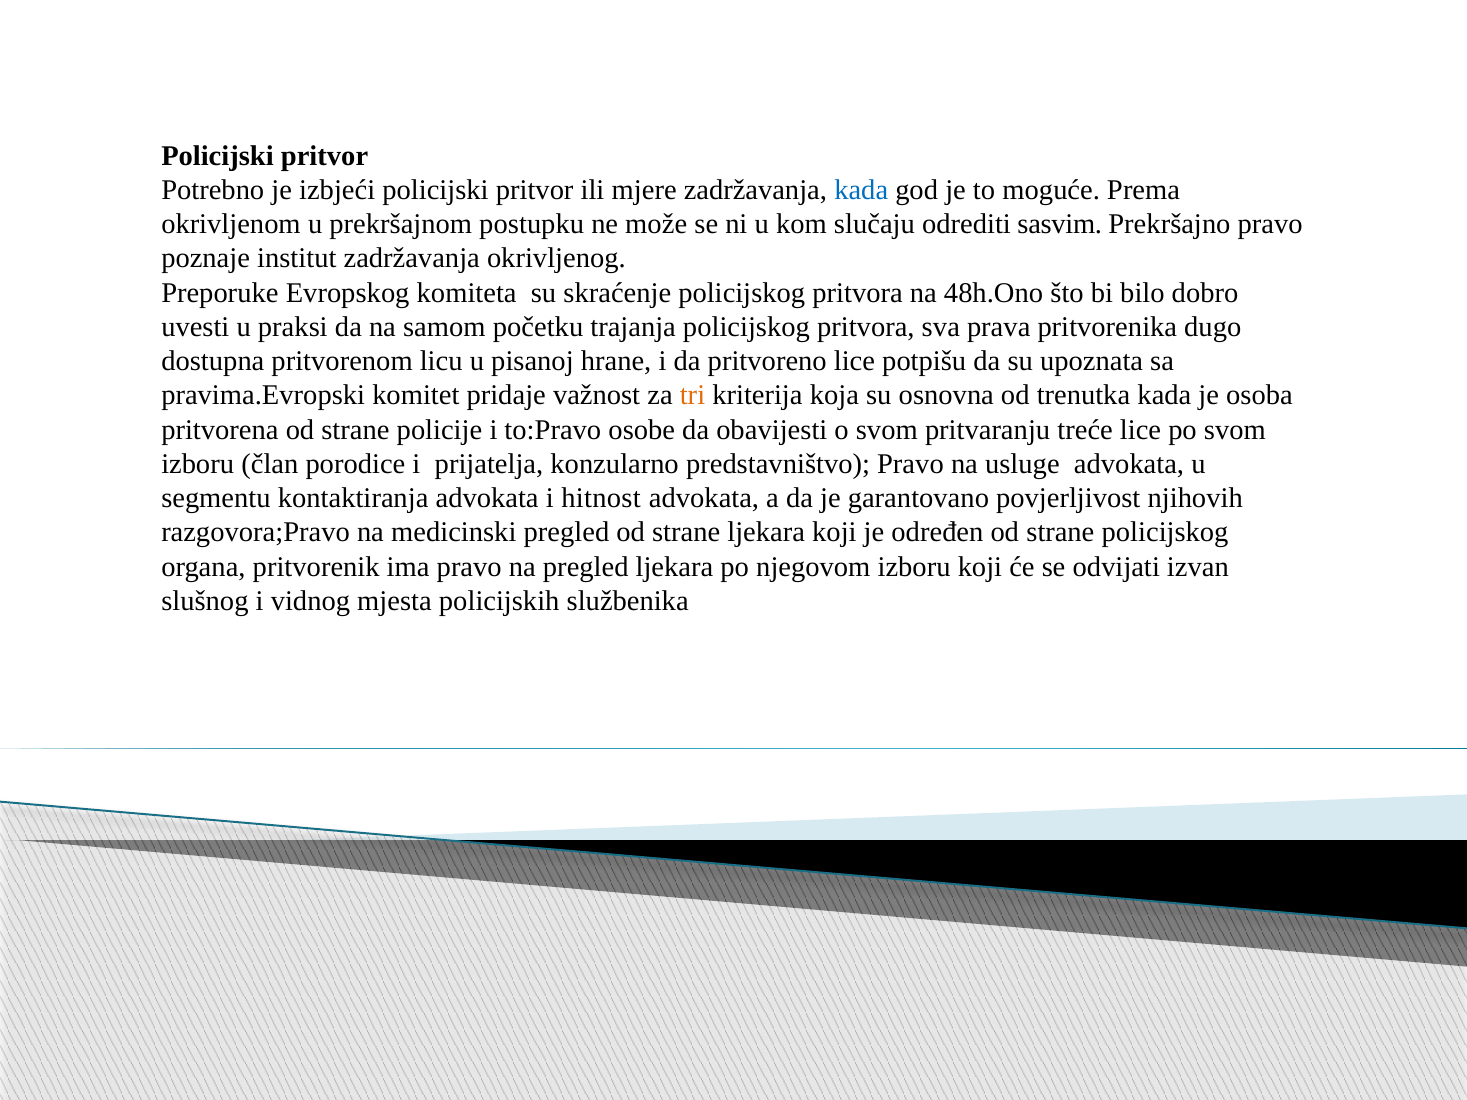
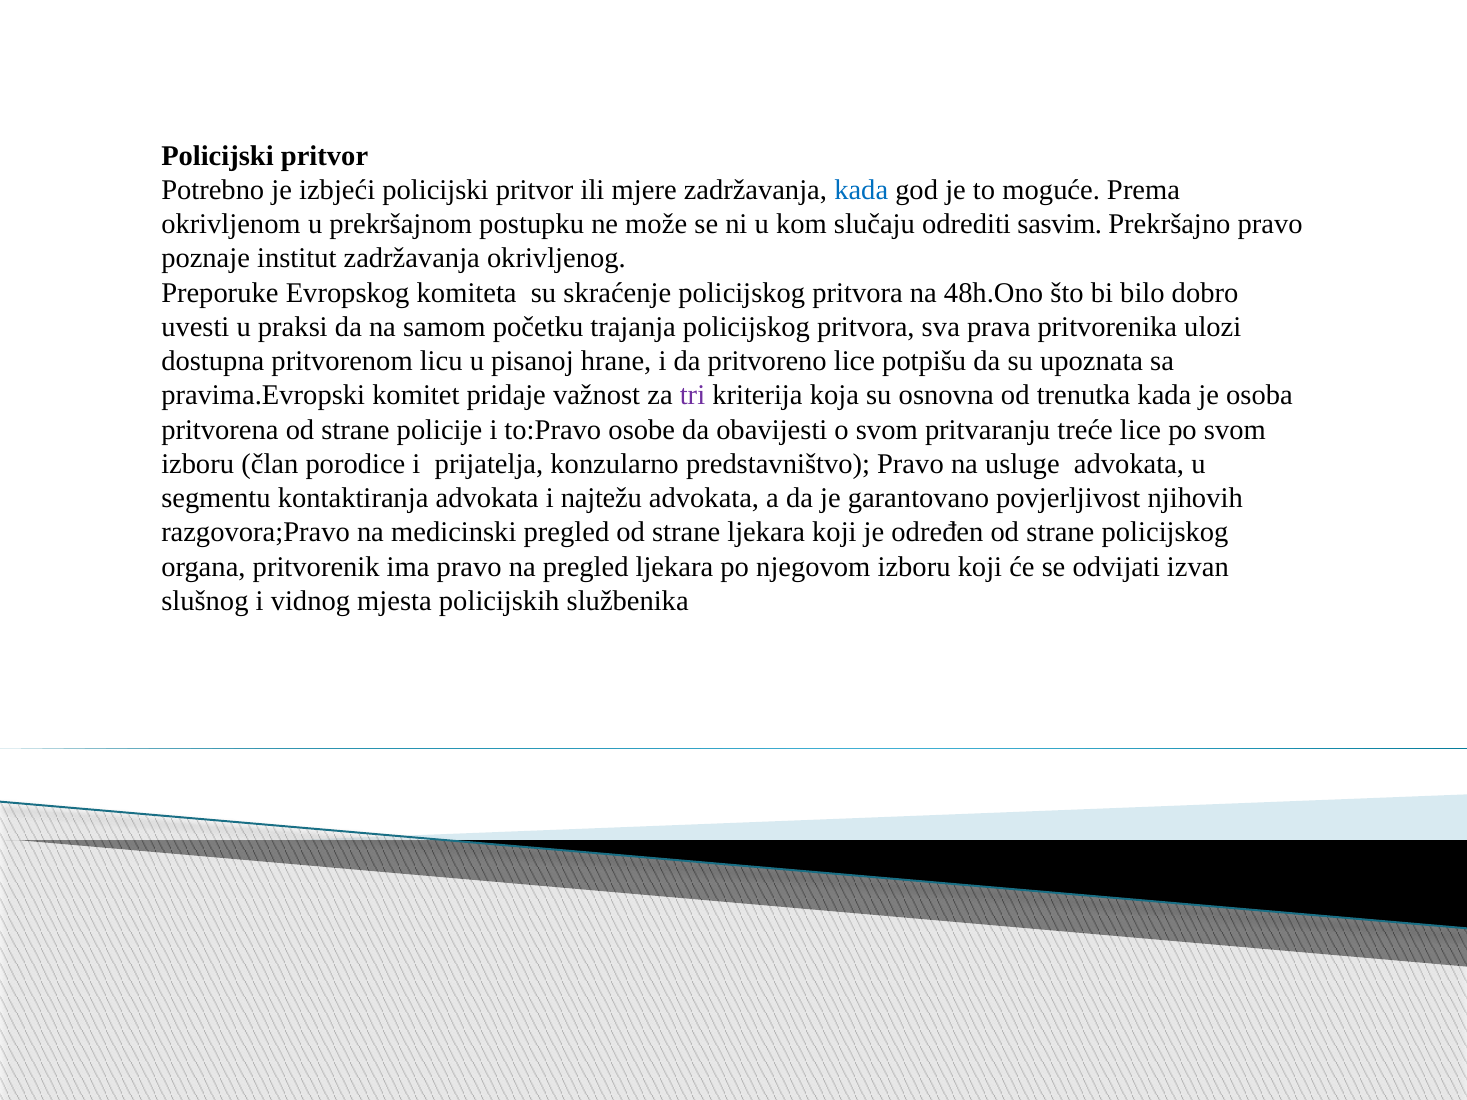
dugo: dugo -> ulozi
tri colour: orange -> purple
hitnost: hitnost -> najtežu
